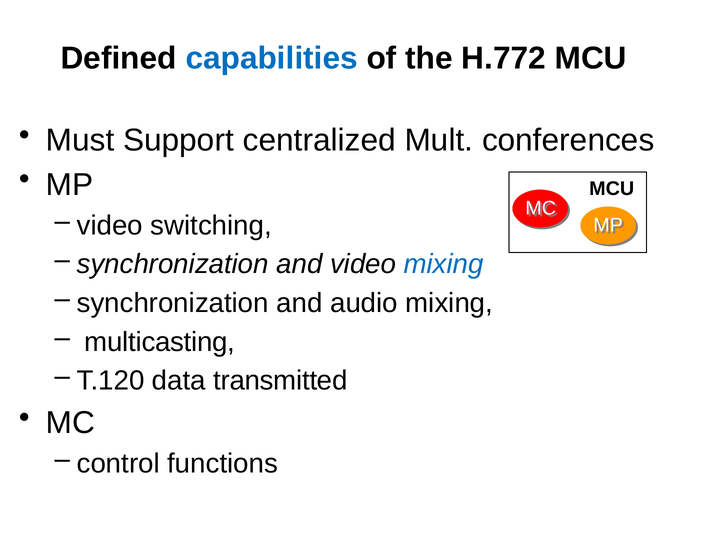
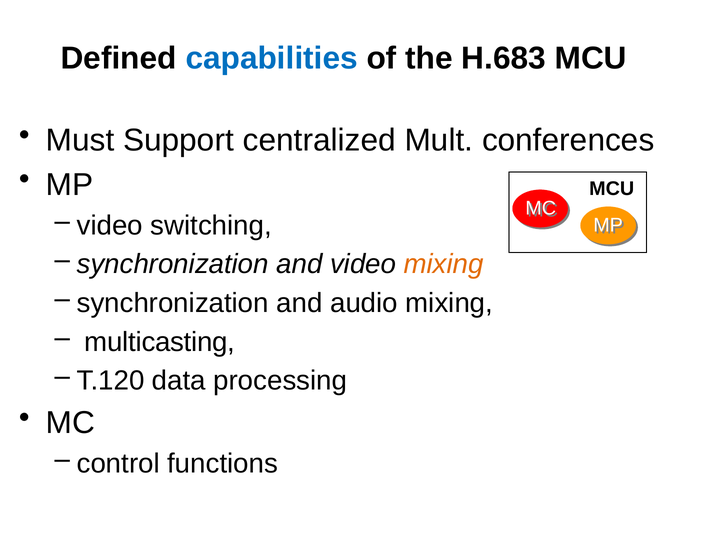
H.772: H.772 -> H.683
mixing at (444, 264) colour: blue -> orange
transmitted: transmitted -> processing
